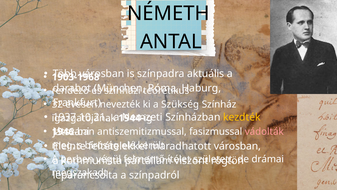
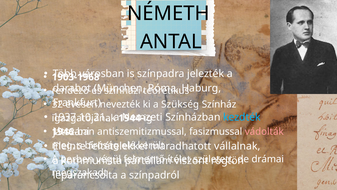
aktuális: aktuális -> jelezték
kezdték colour: yellow -> light blue
városban at (237, 146): városban -> vállalnak
